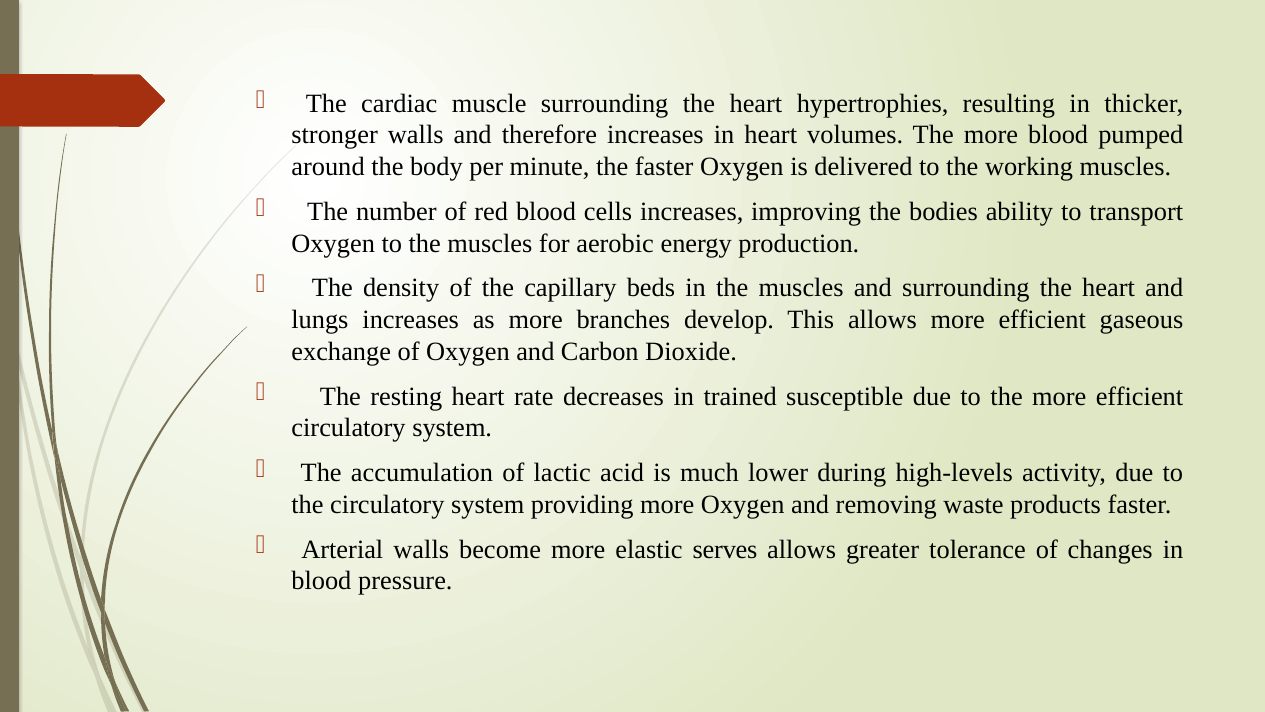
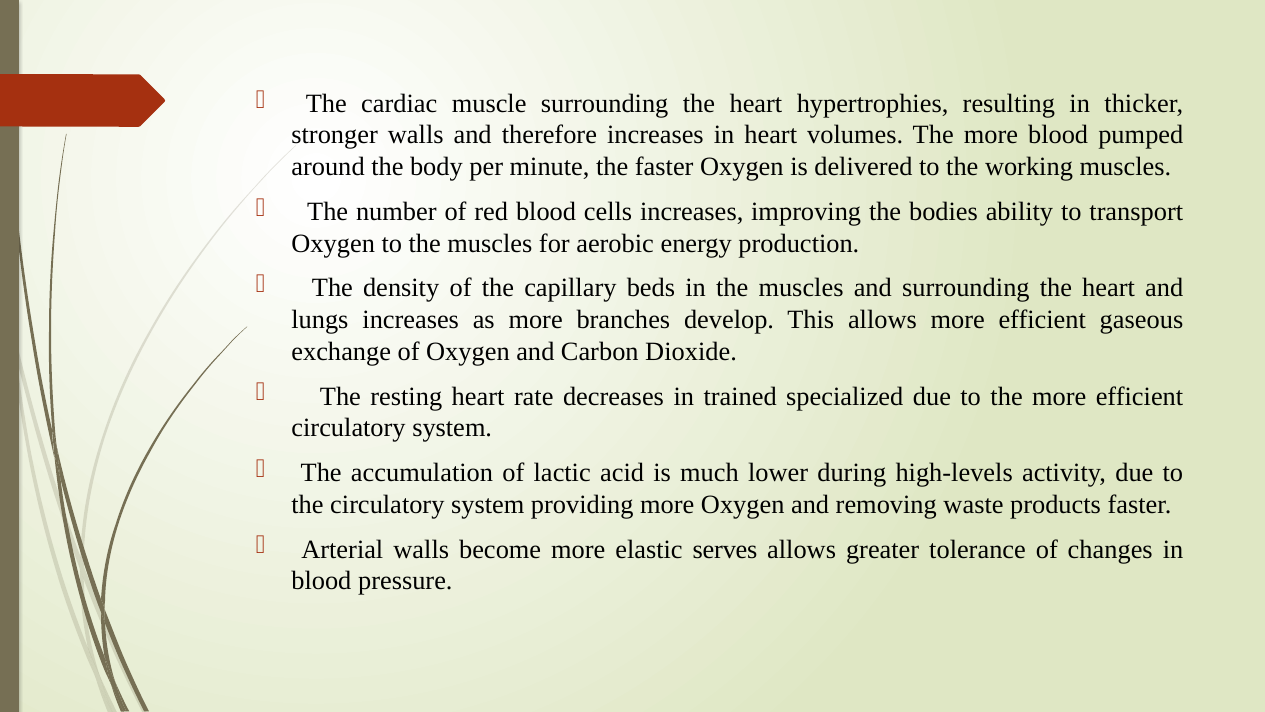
susceptible: susceptible -> specialized
